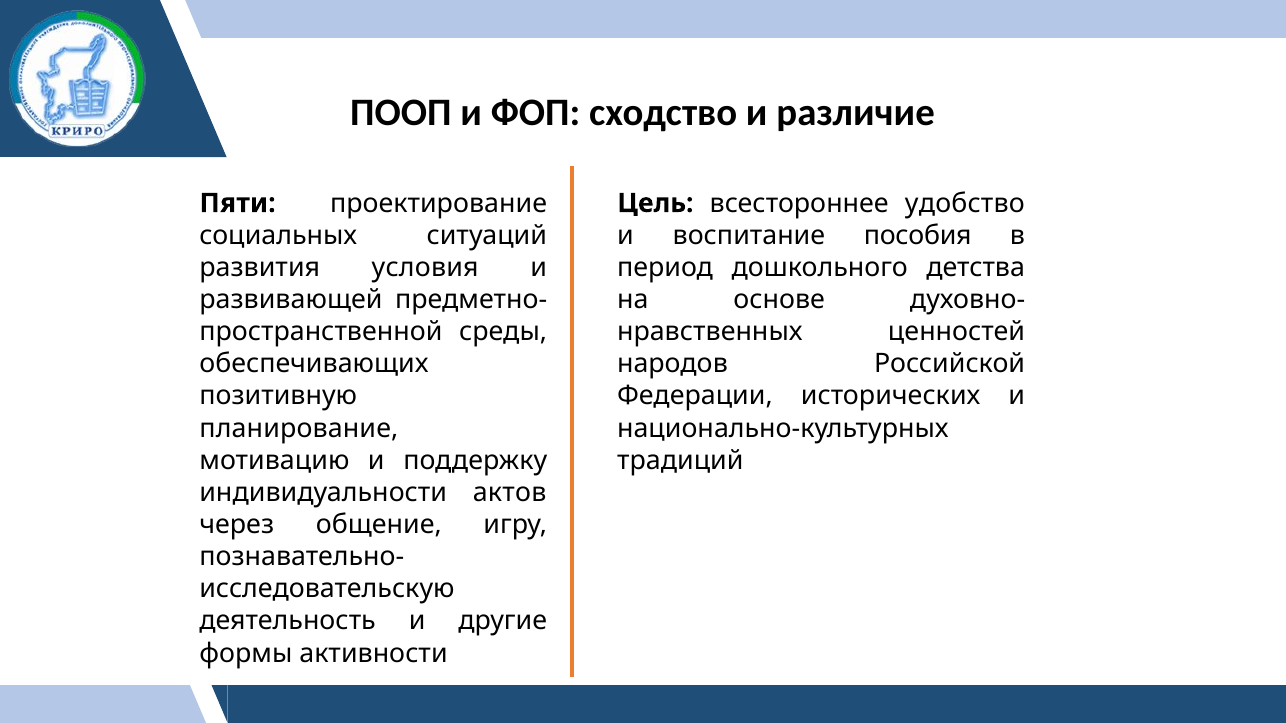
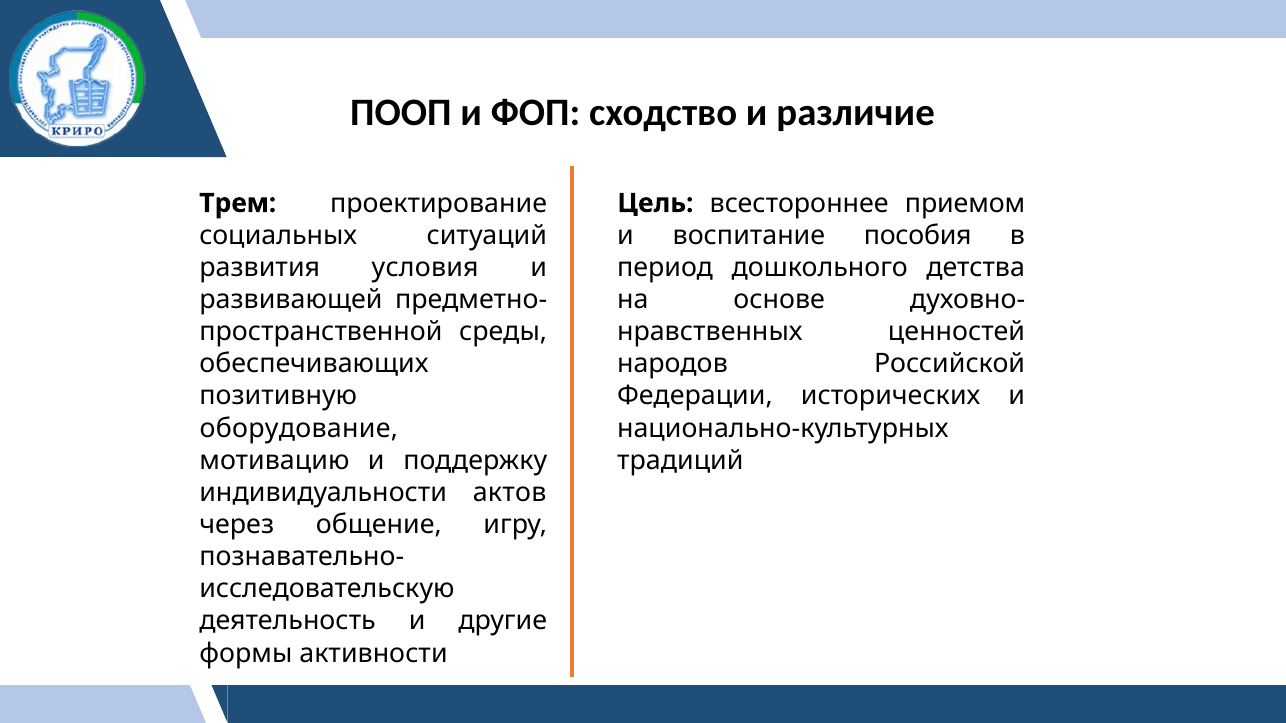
Пяти: Пяти -> Трем
удобство: удобство -> приемом
планирование: планирование -> оборудование
